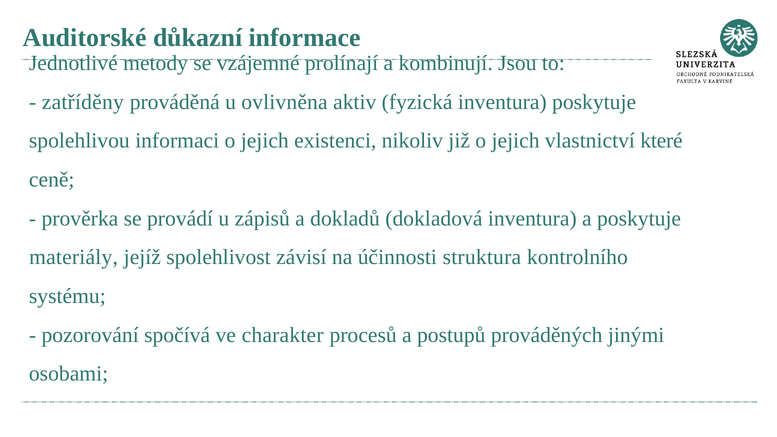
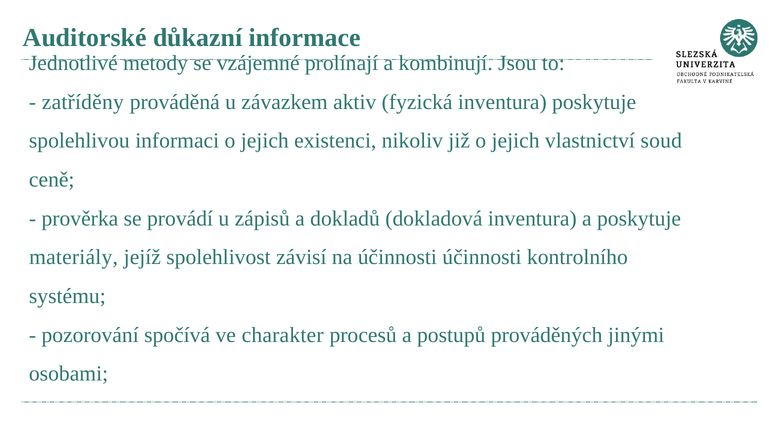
ovlivněna: ovlivněna -> závazkem
které: které -> soud
účinnosti struktura: struktura -> účinnosti
